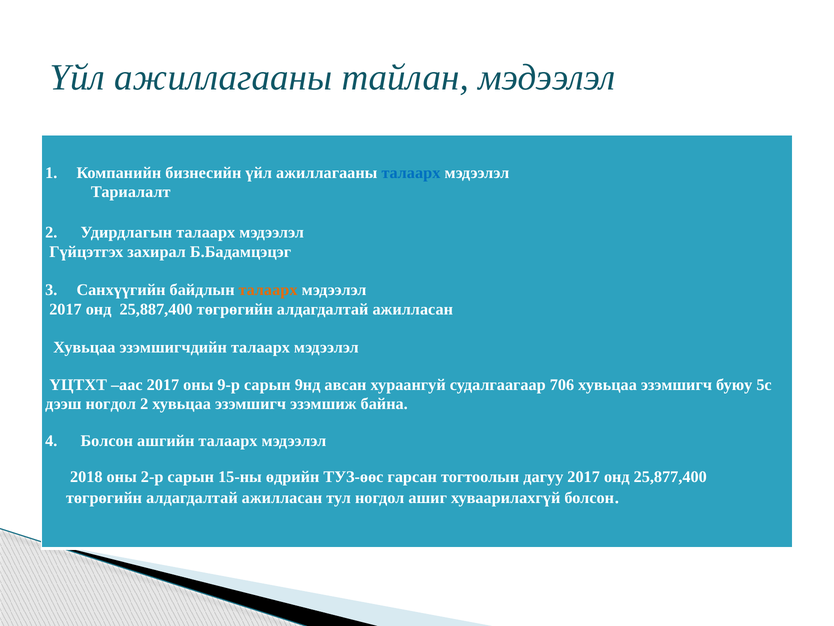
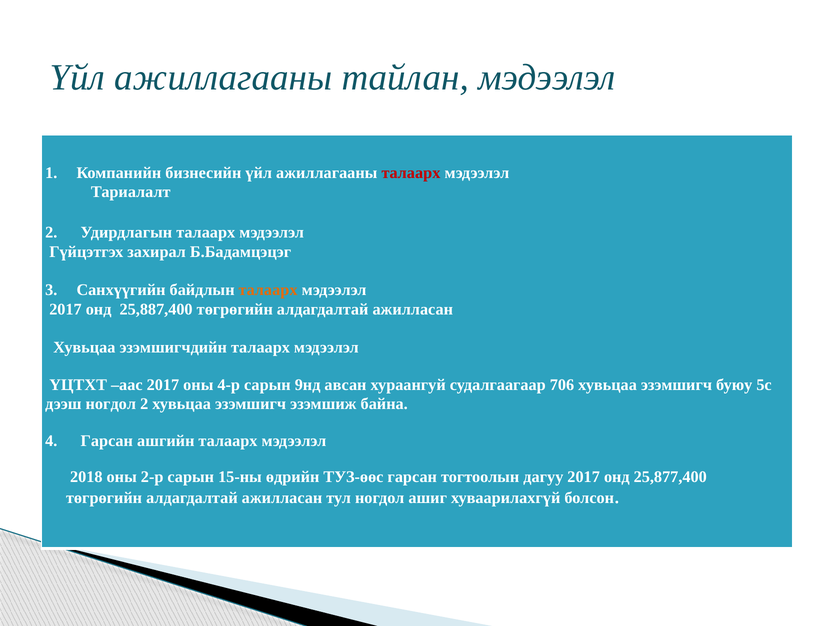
талаарх at (411, 173) colour: blue -> red
9-р: 9-р -> 4-р
Болсон at (107, 441): Болсон -> Гарсан
